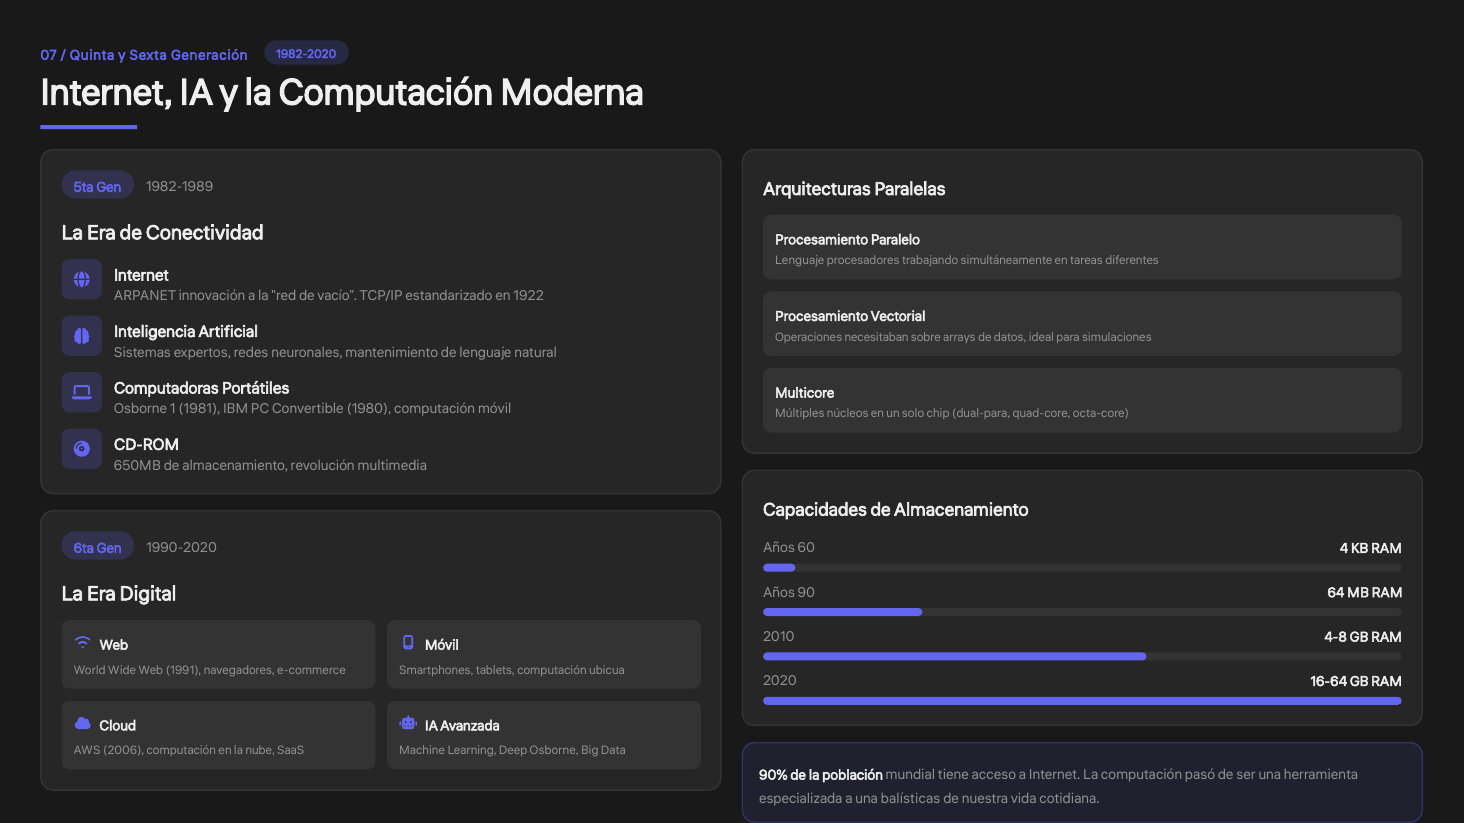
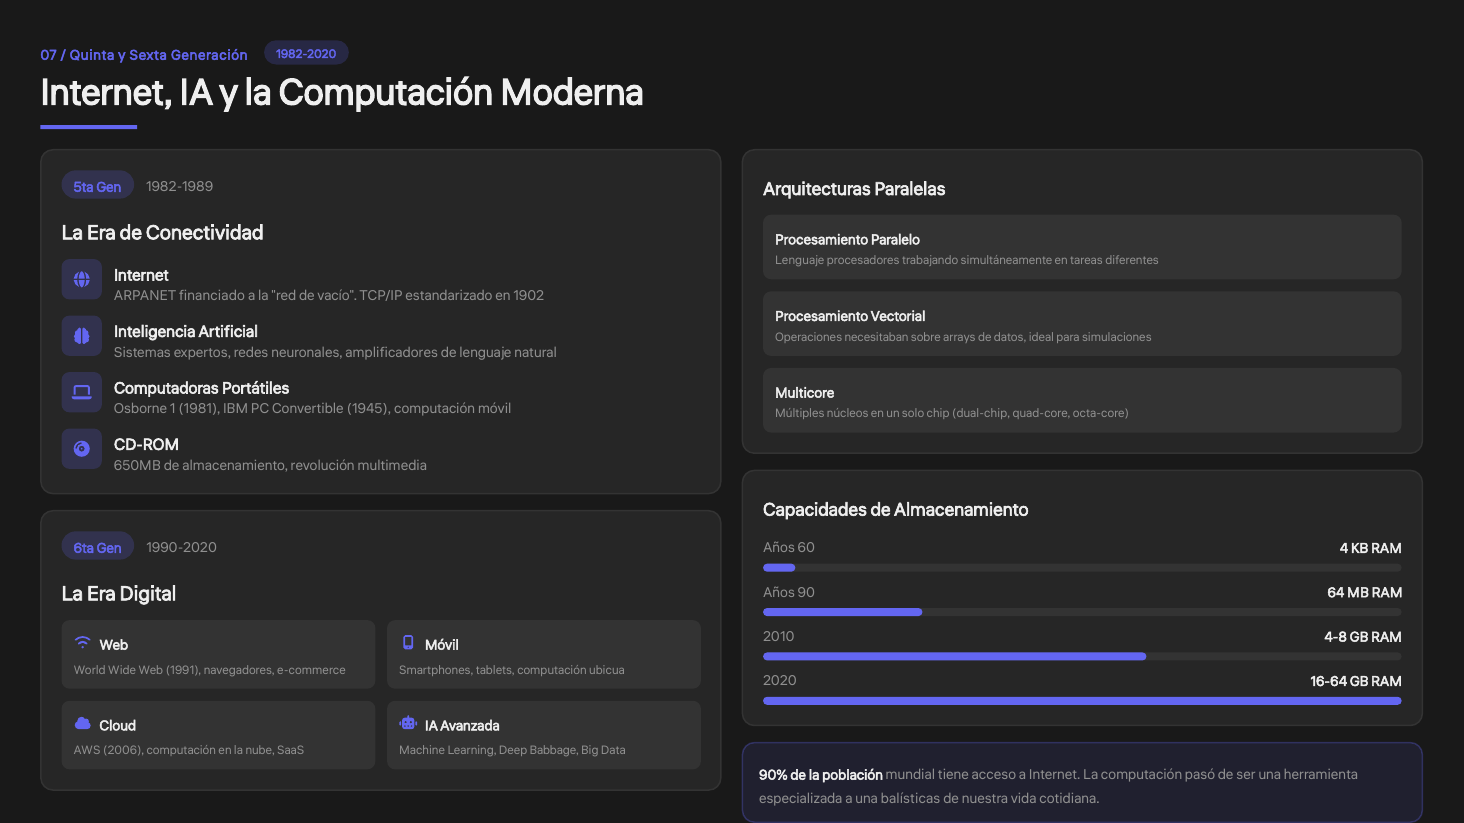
innovación: innovación -> financiado
1922: 1922 -> 1902
mantenimiento: mantenimiento -> amplificadores
1980: 1980 -> 1945
dual-para: dual-para -> dual-chip
Deep Osborne: Osborne -> Babbage
